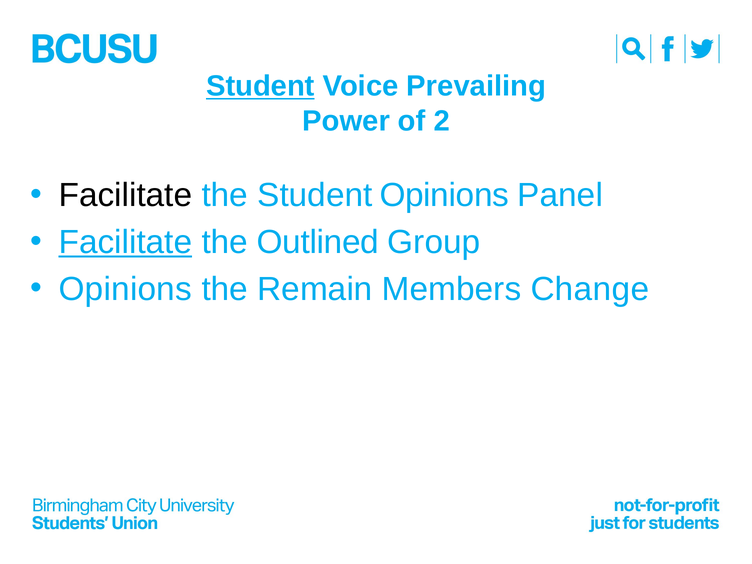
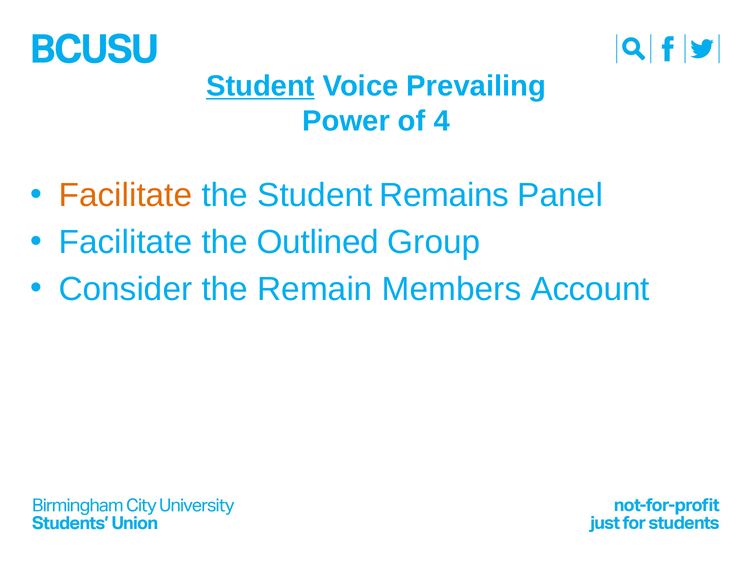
2: 2 -> 4
Facilitate at (125, 195) colour: black -> orange
Student Opinions: Opinions -> Remains
Facilitate at (125, 242) underline: present -> none
Opinions at (125, 289): Opinions -> Consider
Change: Change -> Account
